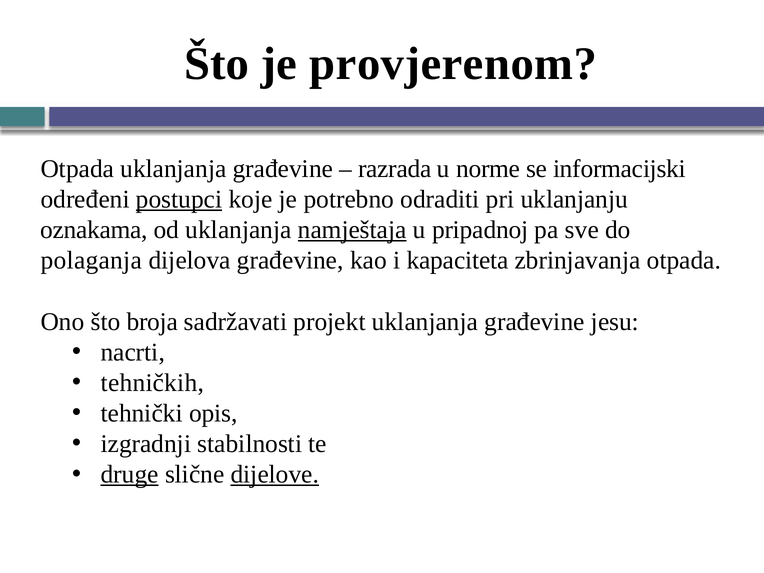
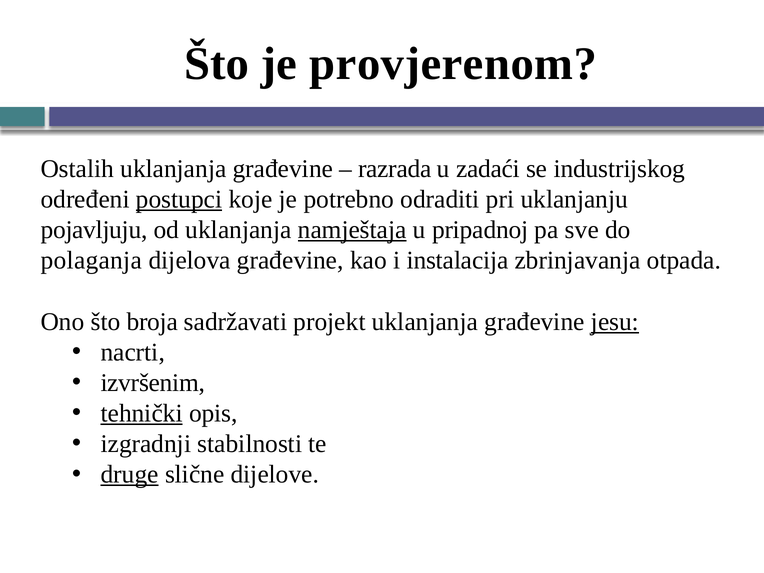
Otpada at (77, 169): Otpada -> Ostalih
norme: norme -> zadaći
informacijski: informacijski -> industrijskog
oznakama: oznakama -> pojavljuju
kapaciteta: kapaciteta -> instalacija
jesu underline: none -> present
tehničkih: tehničkih -> izvršenim
tehnički underline: none -> present
dijelove underline: present -> none
